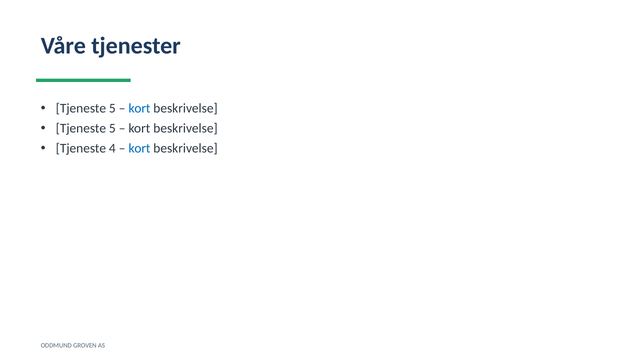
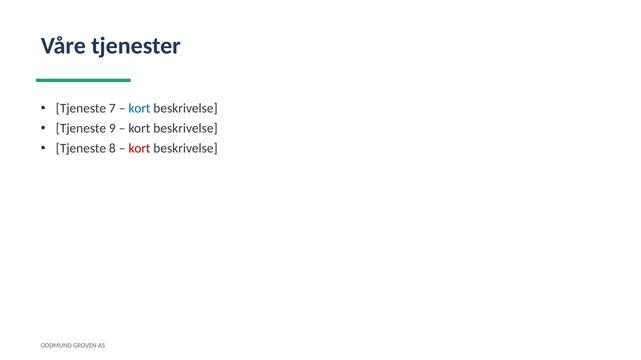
5 at (112, 109): 5 -> 7
5 at (112, 129): 5 -> 9
4: 4 -> 8
kort at (139, 149) colour: blue -> red
